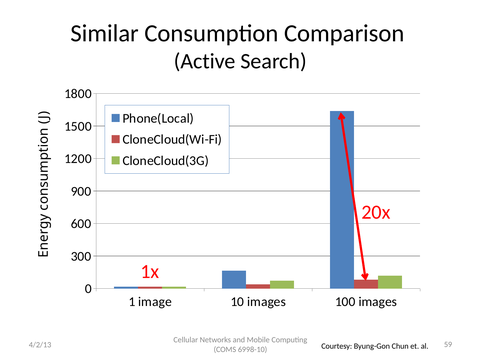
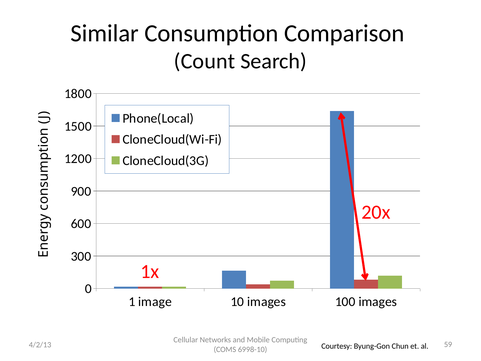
Active: Active -> Count
